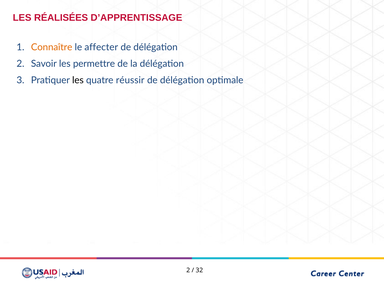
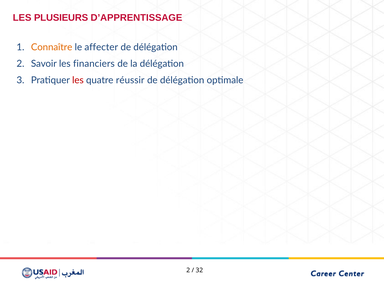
RÉALISÉES: RÉALISÉES -> PLUSIEURS
permettre: permettre -> financiers
les at (78, 80) colour: black -> red
